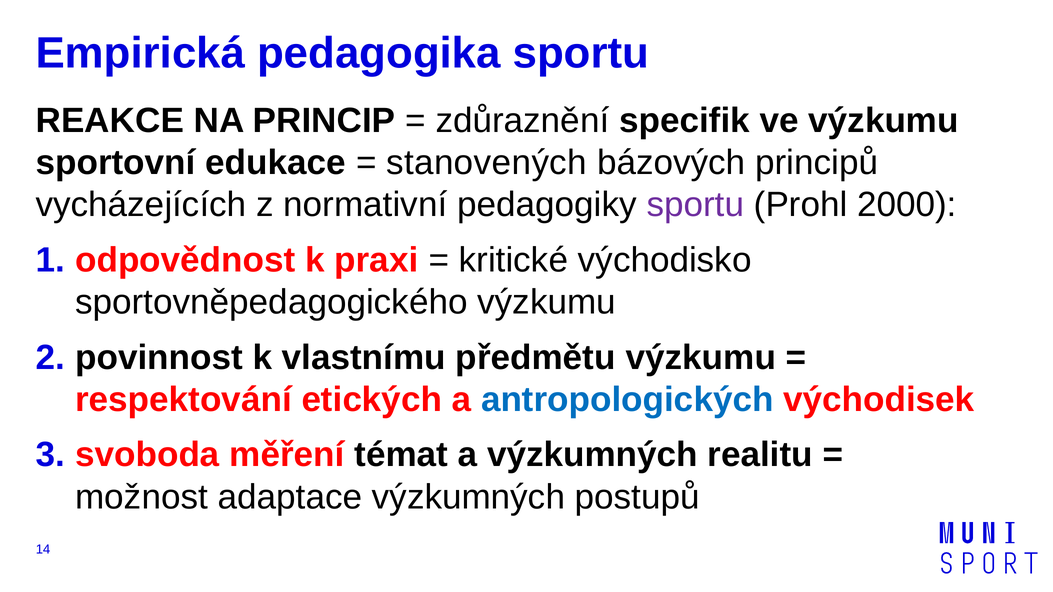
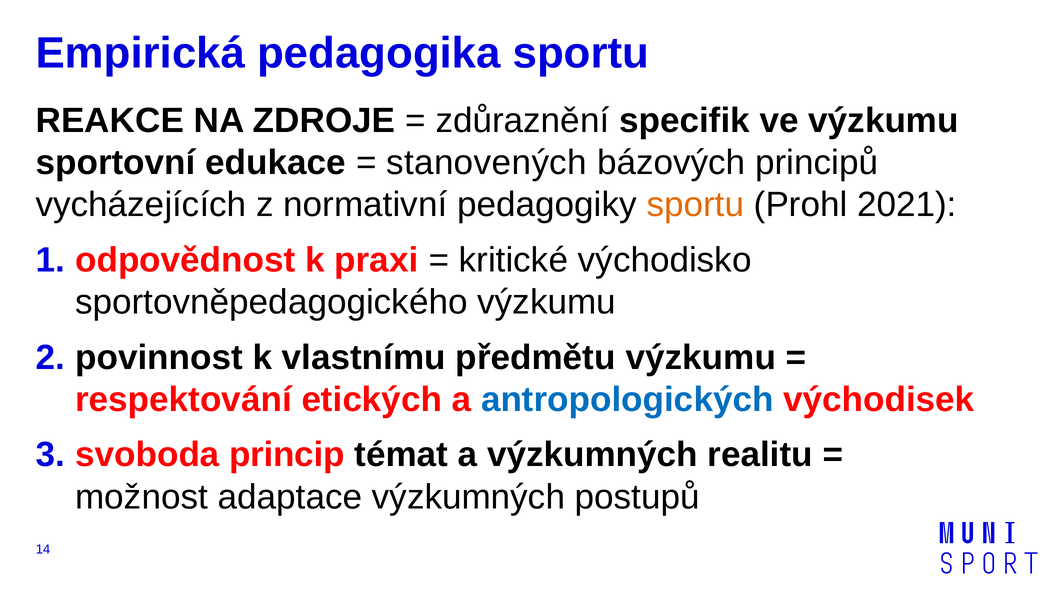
PRINCIP: PRINCIP -> ZDROJE
sportu at (695, 205) colour: purple -> orange
2000: 2000 -> 2021
měření: měření -> princip
